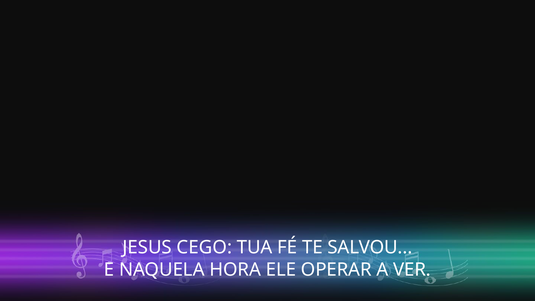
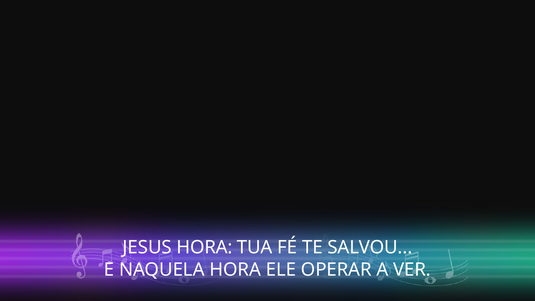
JESUS CEGO: CEGO -> HORA
